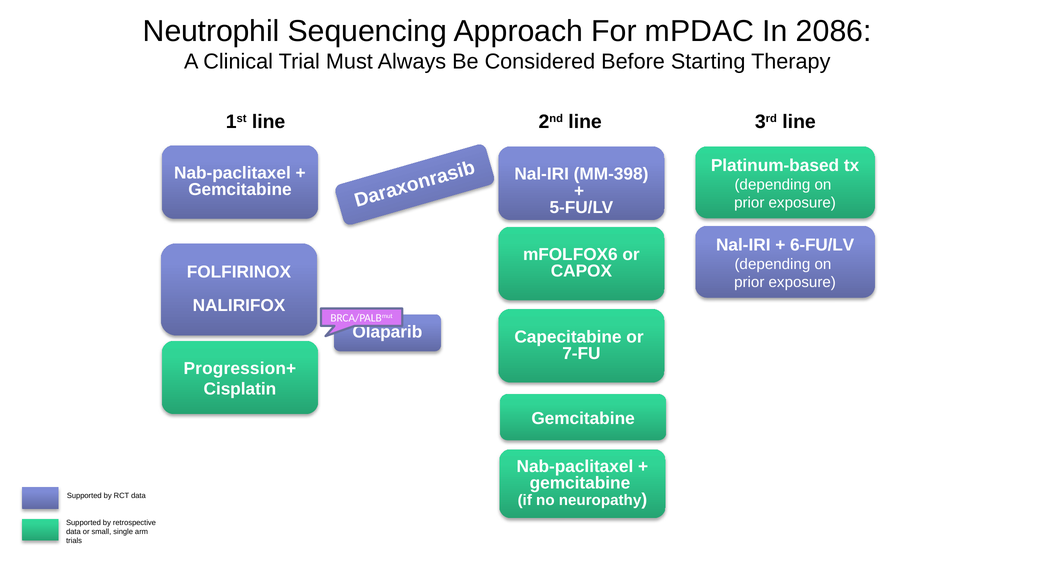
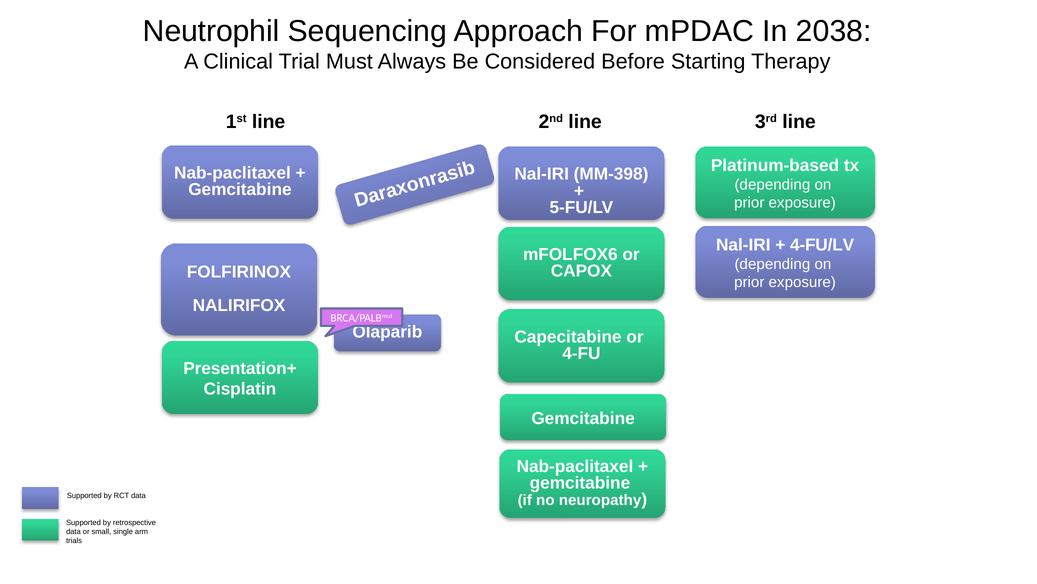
2086: 2086 -> 2038
6-FU/LV: 6-FU/LV -> 4-FU/LV
7-FU: 7-FU -> 4-FU
Progression+: Progression+ -> Presentation+
